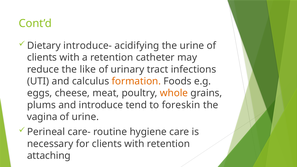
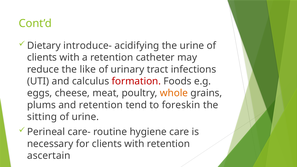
formation colour: orange -> red
and introduce: introduce -> retention
vagina: vagina -> sitting
attaching: attaching -> ascertain
